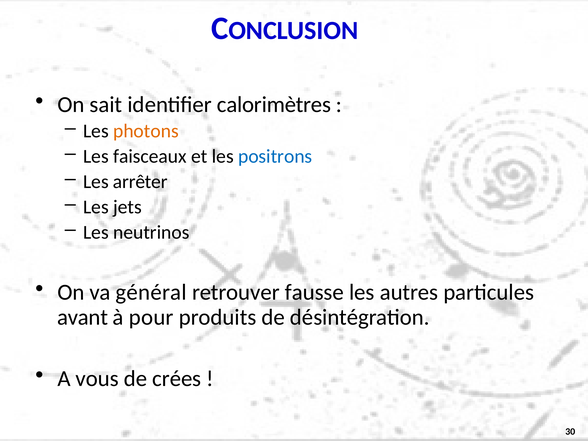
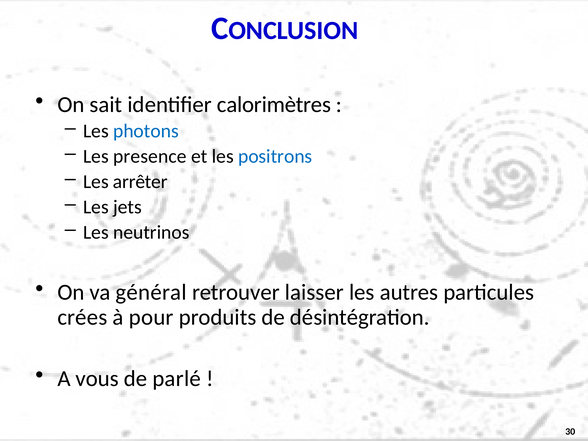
photons colour: orange -> blue
faisceaux: faisceaux -> presence
fausse: fausse -> laisser
avant: avant -> crées
crées: crées -> parlé
